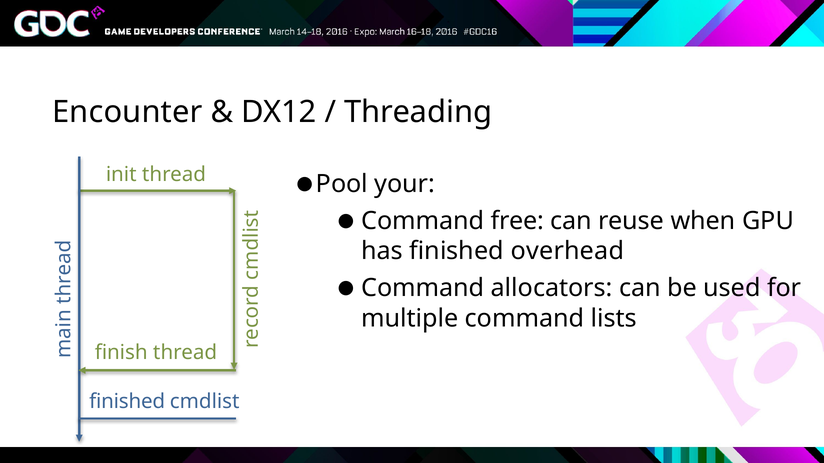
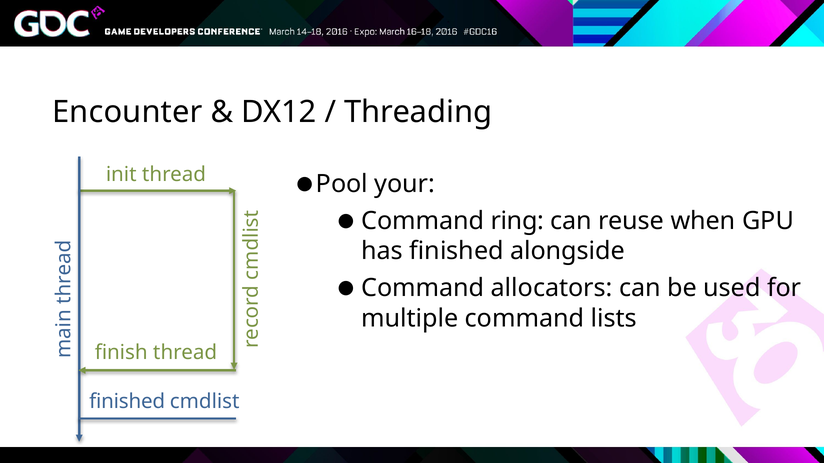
free: free -> ring
overhead: overhead -> alongside
